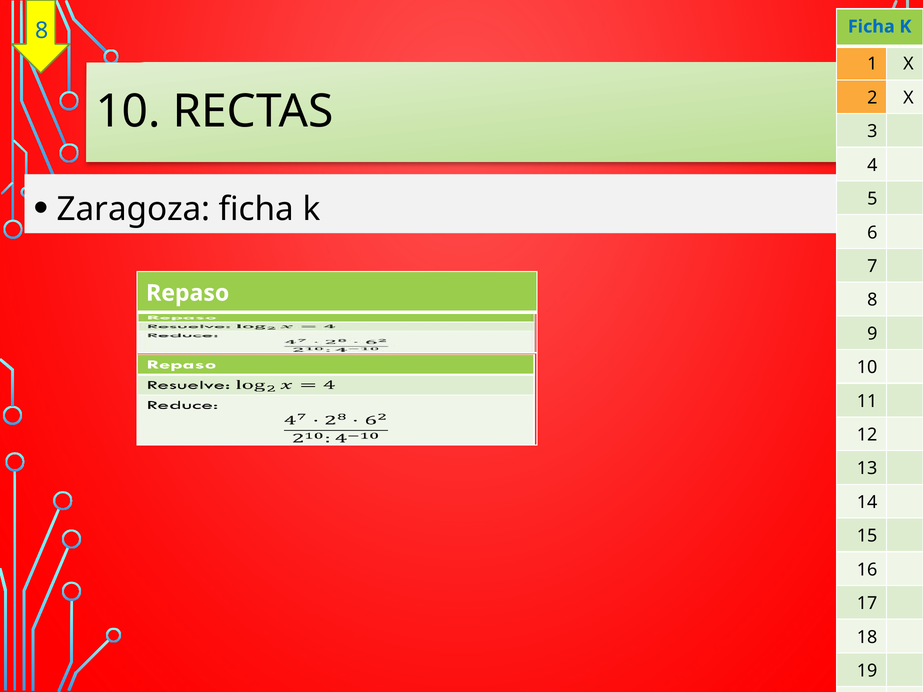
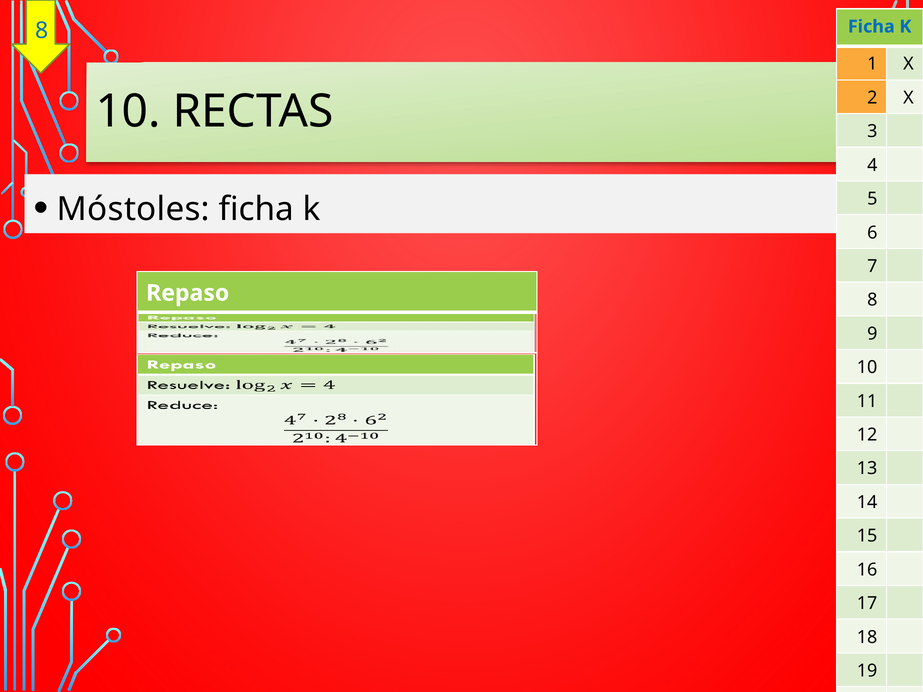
Zaragoza: Zaragoza -> Móstoles
